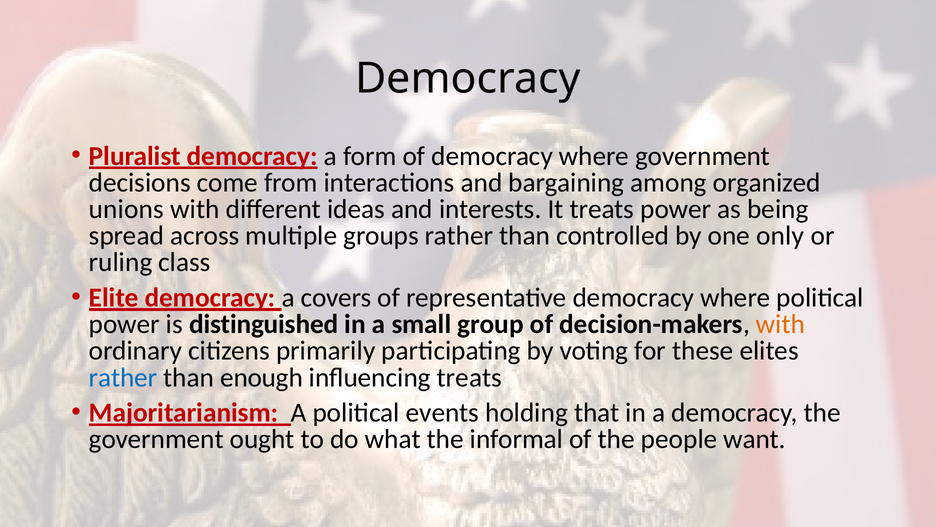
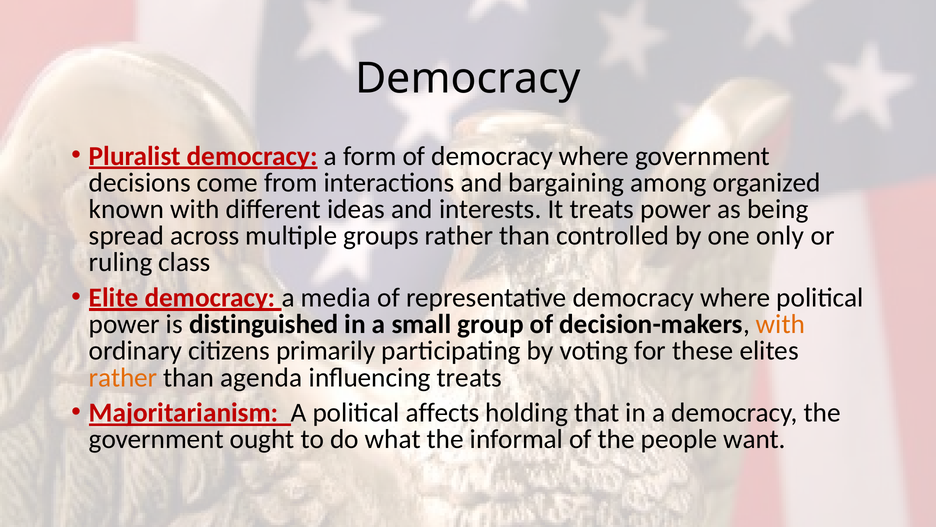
unions: unions -> known
covers: covers -> media
rather at (123, 377) colour: blue -> orange
enough: enough -> agenda
events: events -> affects
